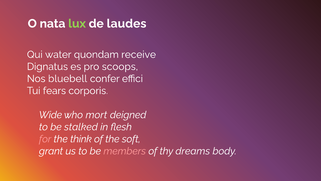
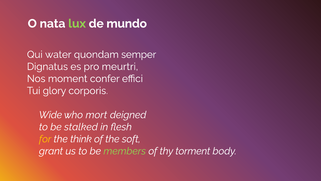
laudes: laudes -> mundo
receive: receive -> semper
scoops: scoops -> meurtri
bluebell: bluebell -> moment
fears: fears -> glory
for colour: pink -> yellow
members colour: pink -> light green
dreams: dreams -> torment
